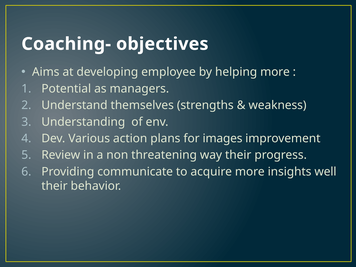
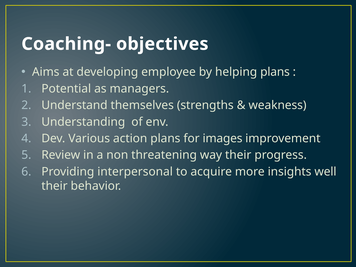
helping more: more -> plans
communicate: communicate -> interpersonal
